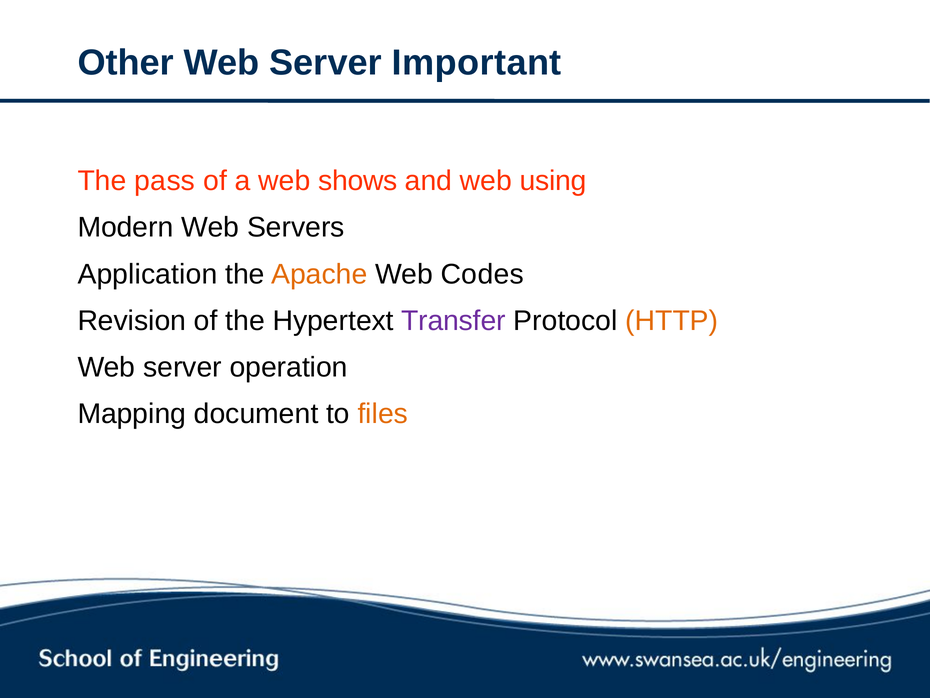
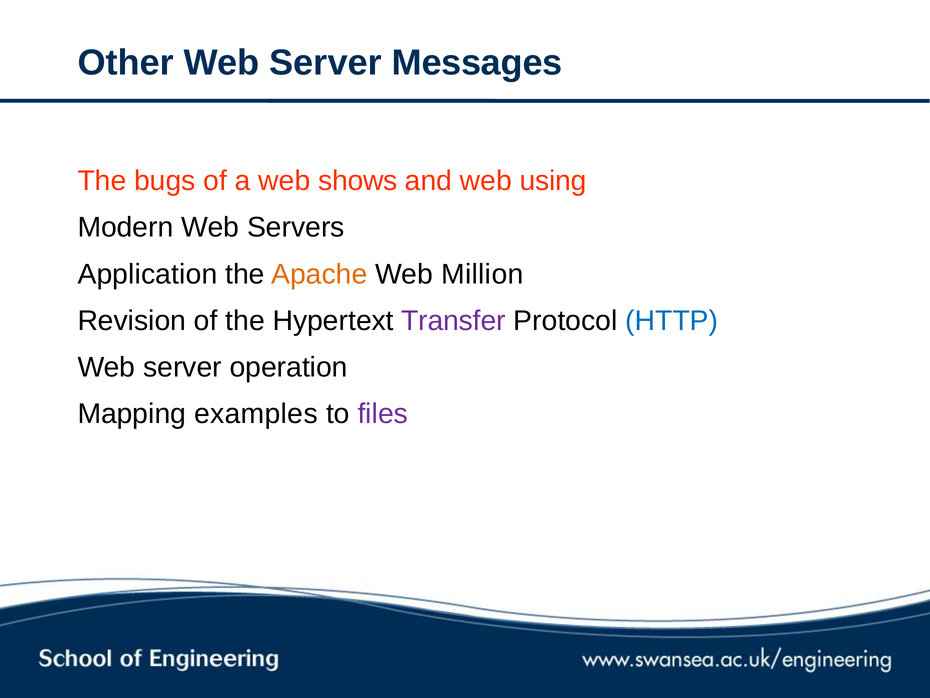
Important: Important -> Messages
pass: pass -> bugs
Codes: Codes -> Million
HTTP colour: orange -> blue
document: document -> examples
files colour: orange -> purple
